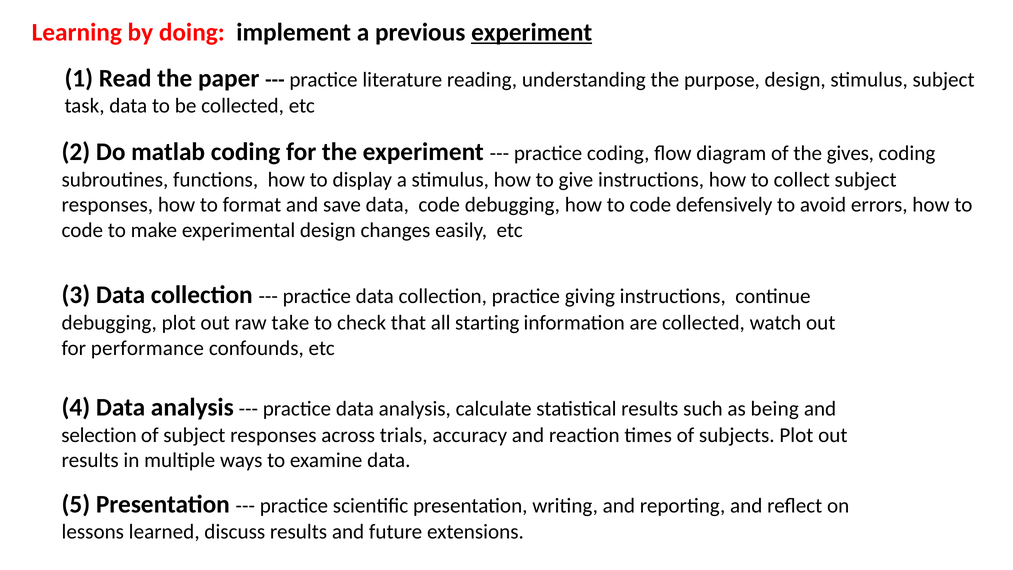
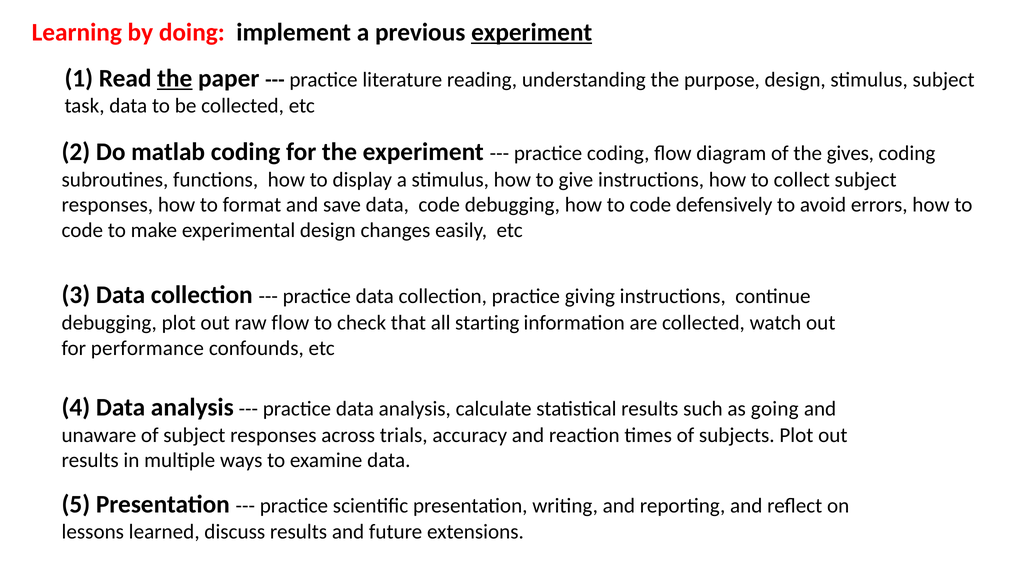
the at (175, 78) underline: none -> present
raw take: take -> flow
being: being -> going
selection: selection -> unaware
